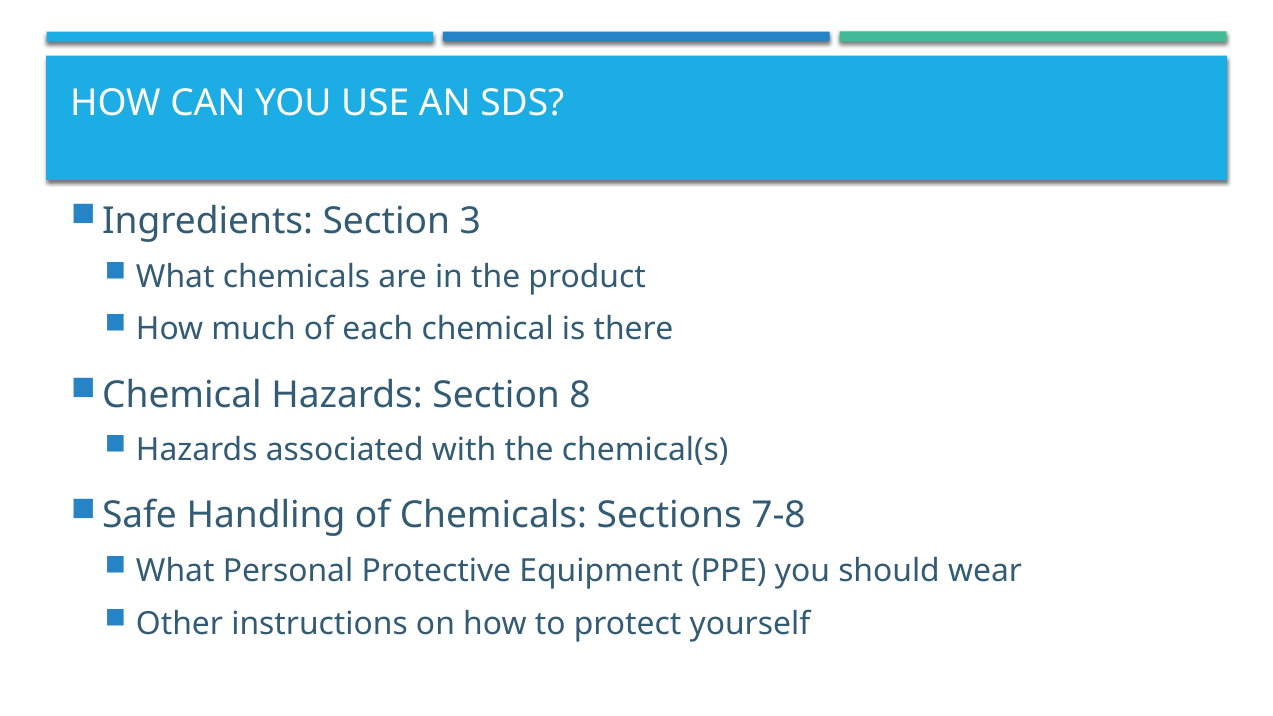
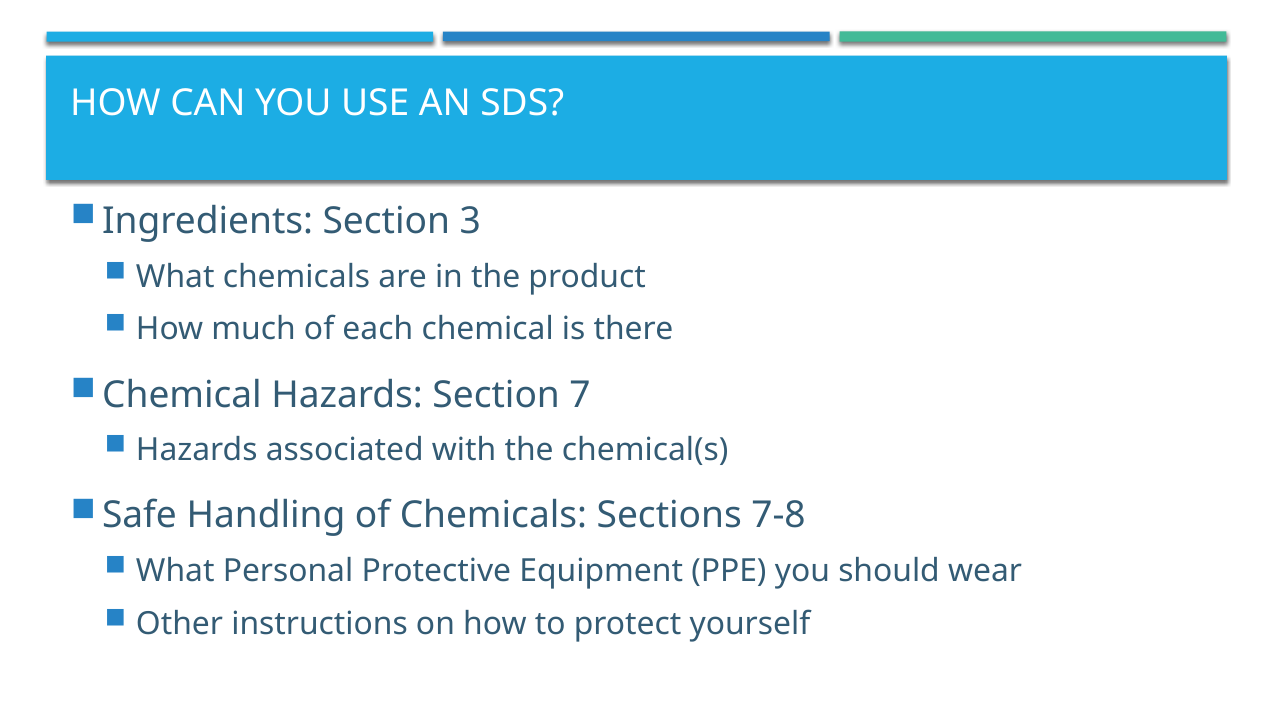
8: 8 -> 7
